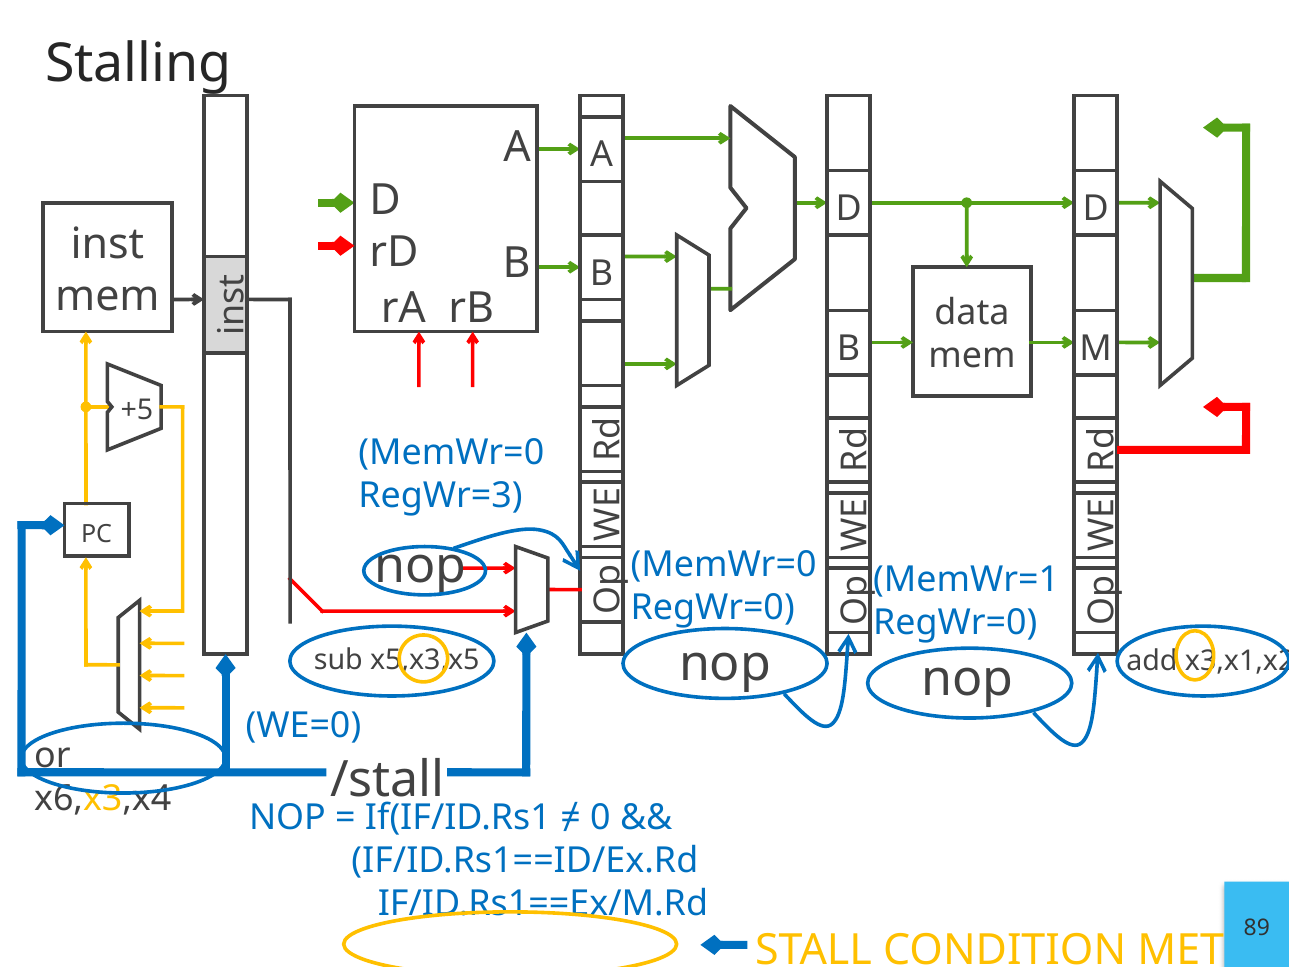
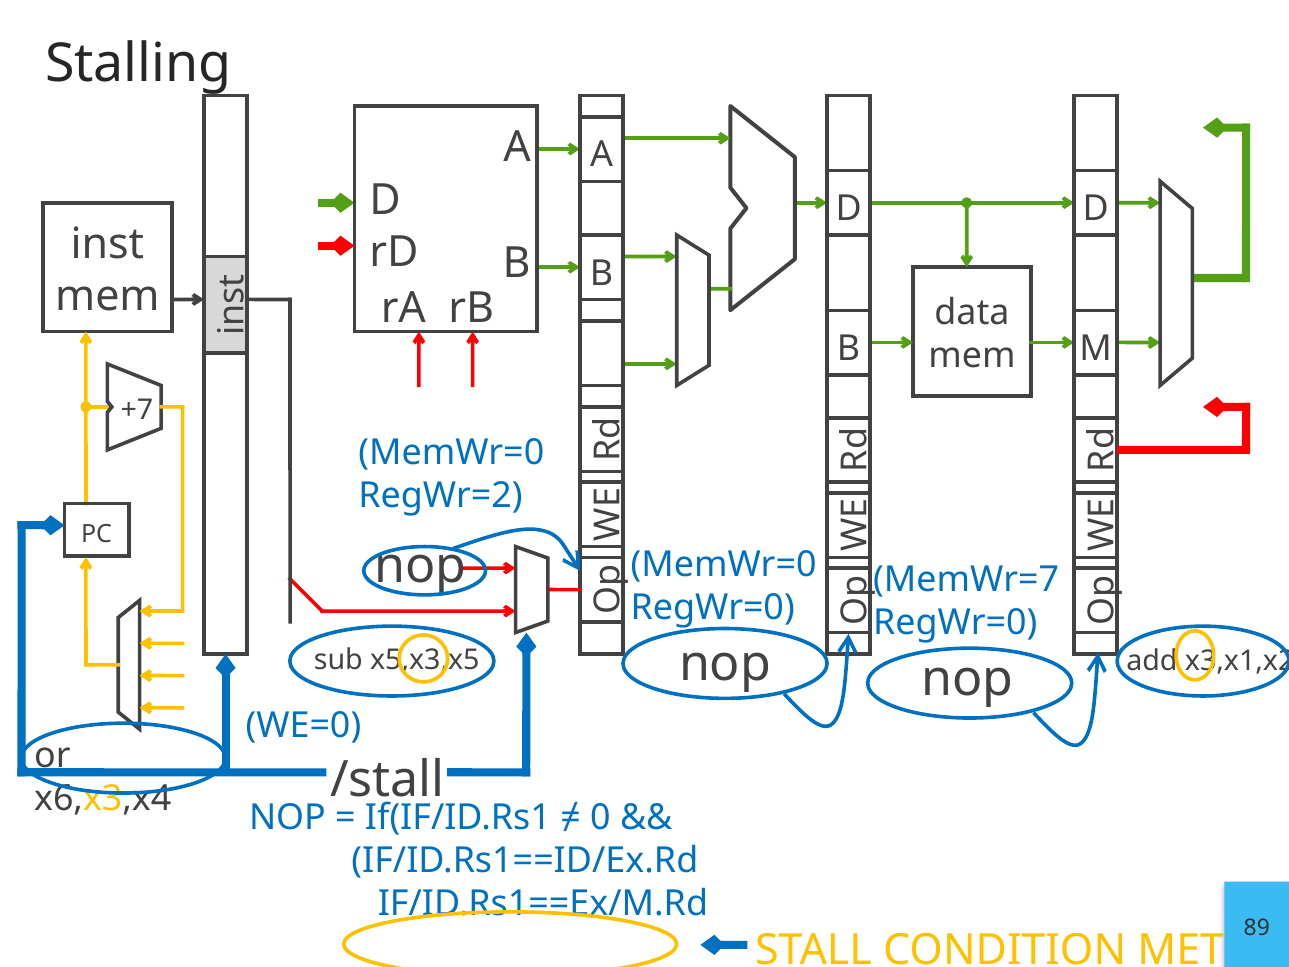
+5: +5 -> +7
RegWr=3: RegWr=3 -> RegWr=2
MemWr=1: MemWr=1 -> MemWr=7
